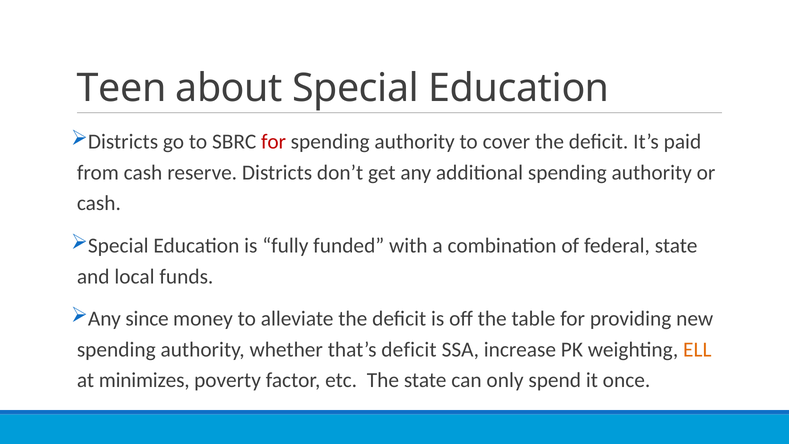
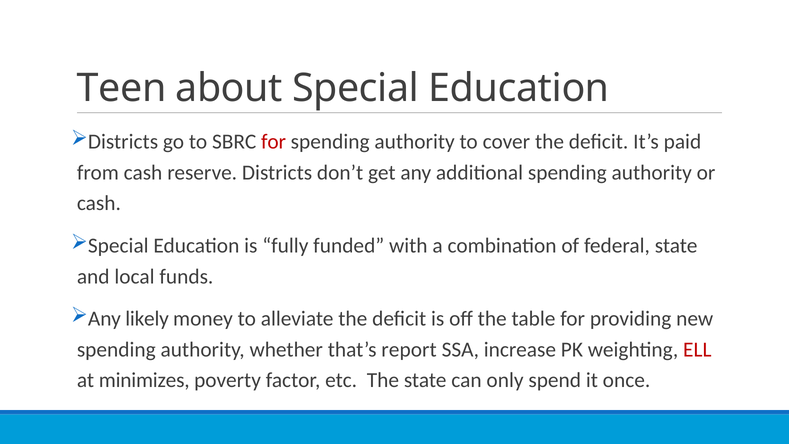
since: since -> likely
that’s deficit: deficit -> report
ELL colour: orange -> red
